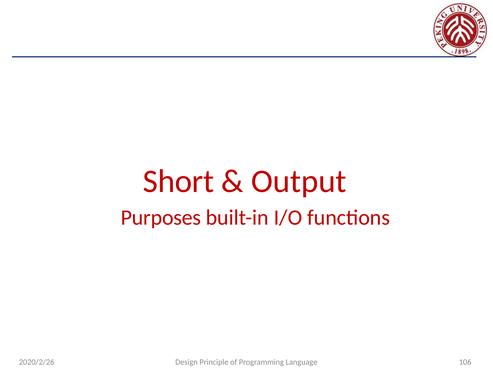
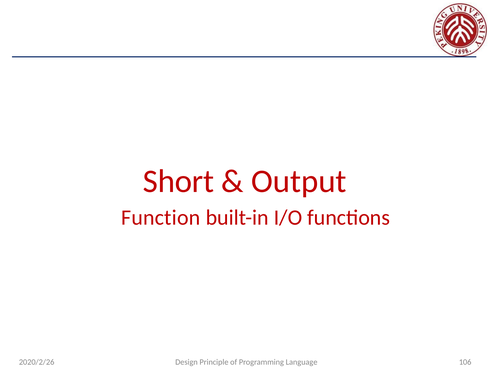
Purposes: Purposes -> Function
